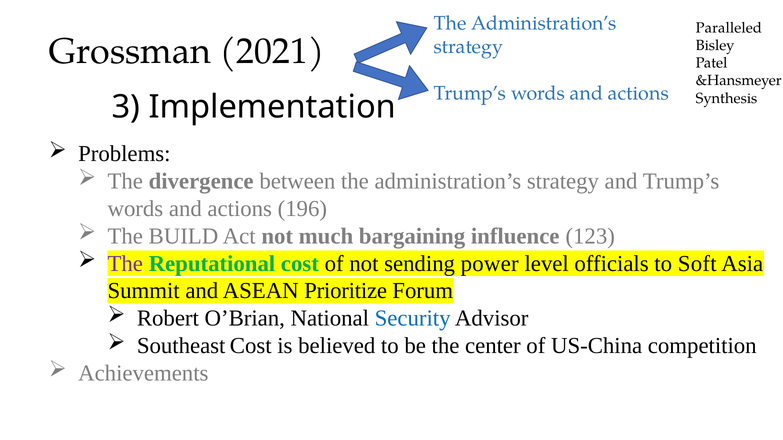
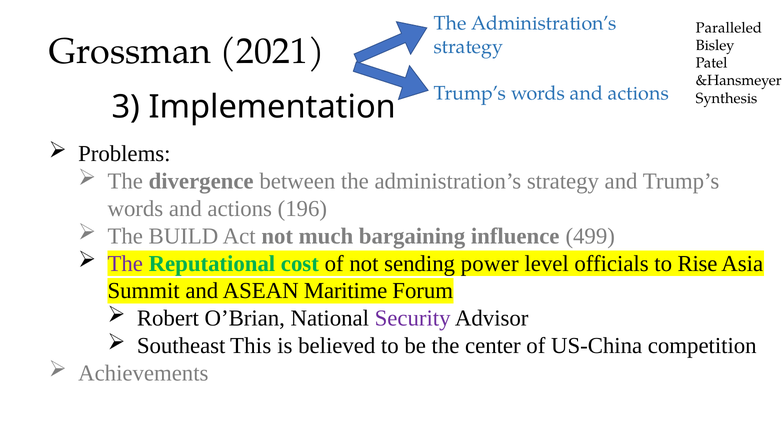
123: 123 -> 499
Soft: Soft -> Rise
Prioritize: Prioritize -> Maritime
Security colour: blue -> purple
Southeast Cost: Cost -> This
